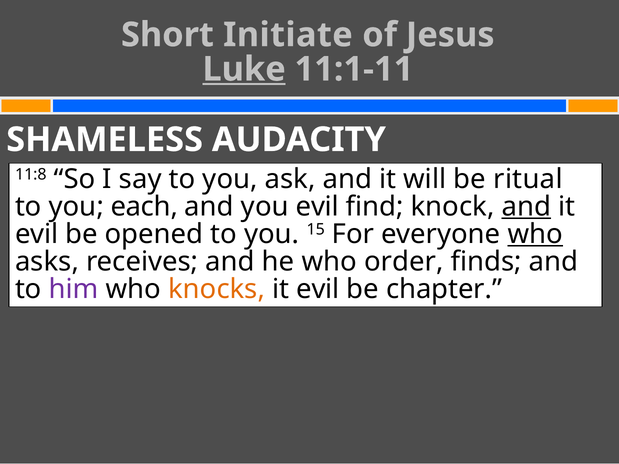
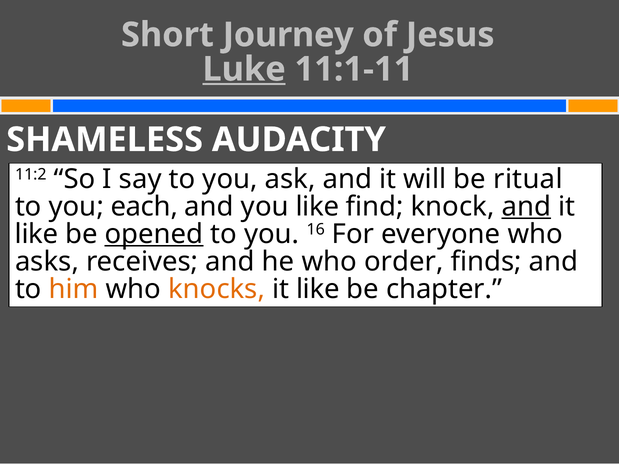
Initiate: Initiate -> Journey
11:8: 11:8 -> 11:2
you evil: evil -> like
evil at (37, 234): evil -> like
opened underline: none -> present
15: 15 -> 16
who at (535, 234) underline: present -> none
him colour: purple -> orange
evil at (318, 289): evil -> like
